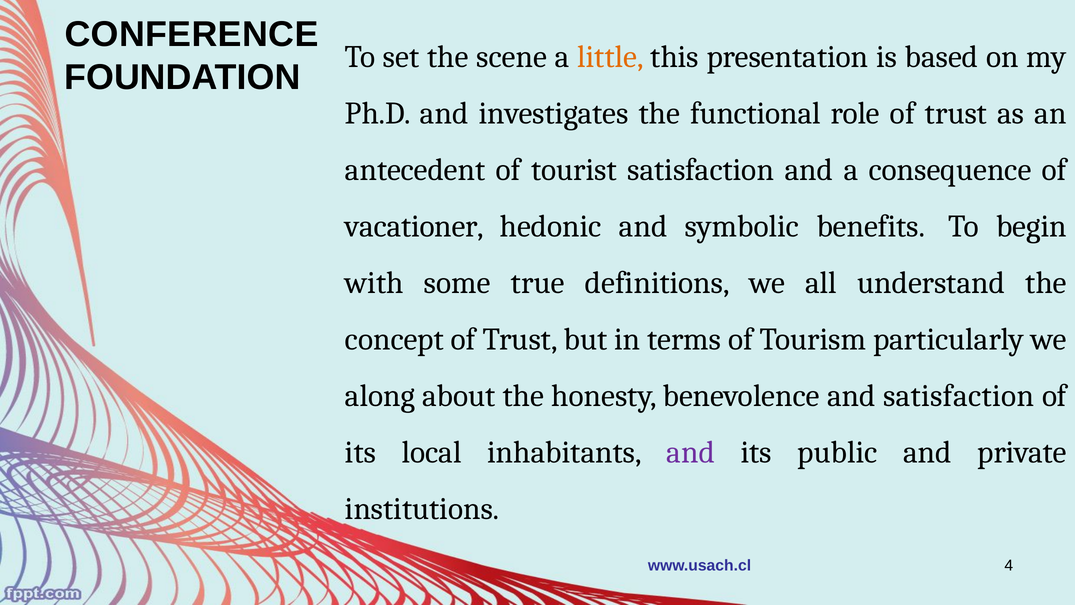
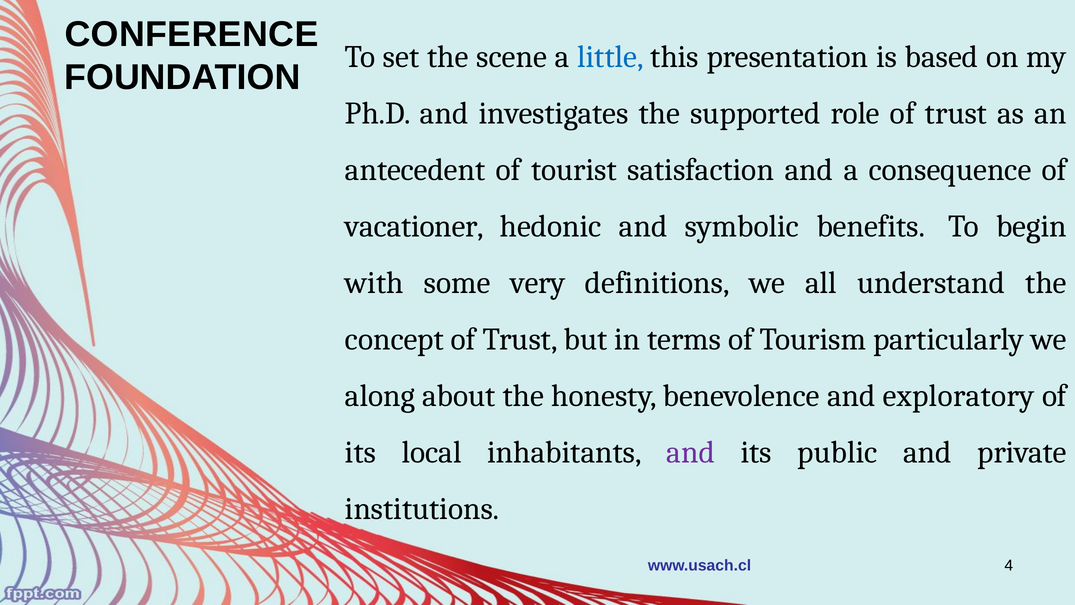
little colour: orange -> blue
functional: functional -> supported
true: true -> very
and satisfaction: satisfaction -> exploratory
